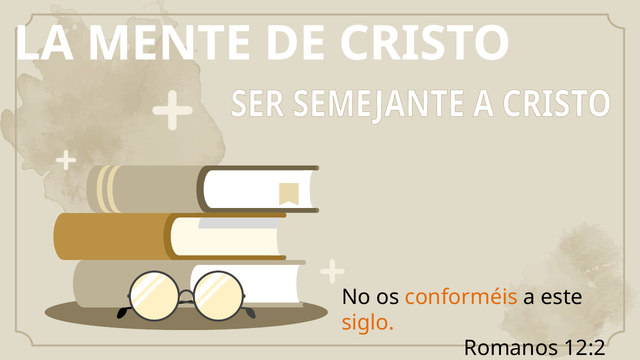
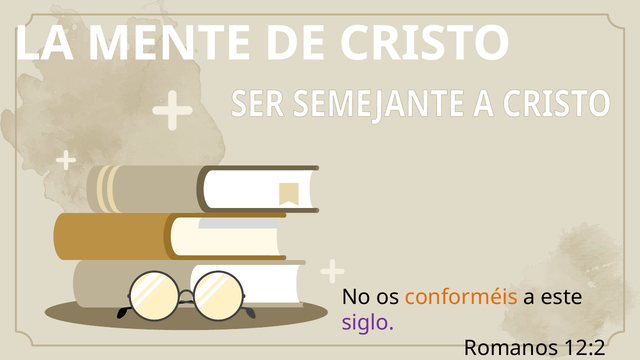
siglo colour: orange -> purple
